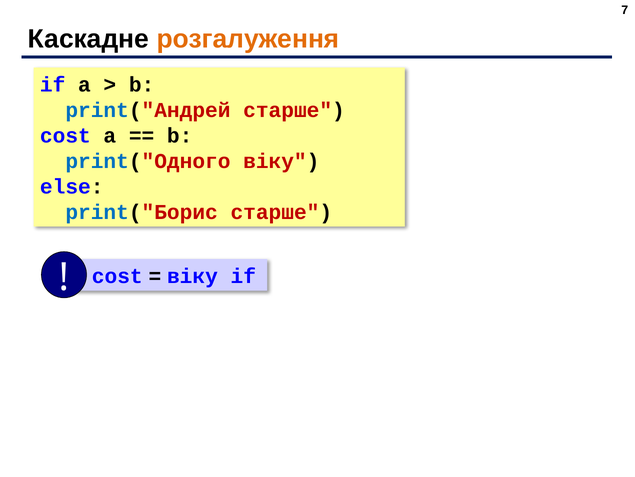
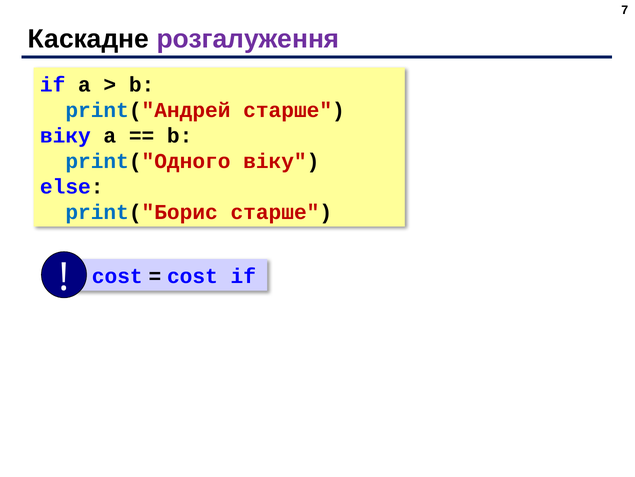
розгалуження colour: orange -> purple
cost at (65, 136): cost -> віку
віку at (192, 276): віку -> cost
